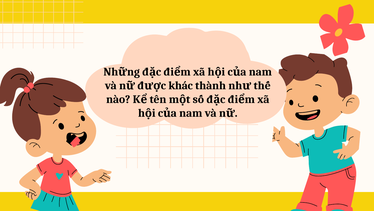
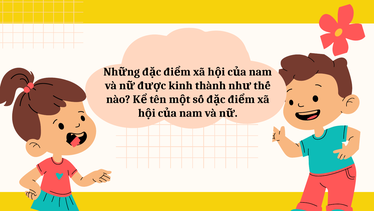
khác: khác -> kinh
